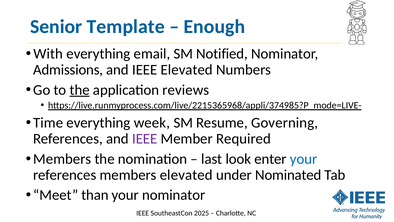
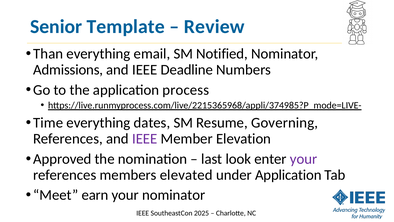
Enough: Enough -> Review
With: With -> Than
IEEE Elevated: Elevated -> Deadline
the at (80, 90) underline: present -> none
reviews: reviews -> process
week: week -> dates
Required: Required -> Elevation
Members at (62, 159): Members -> Approved
your at (304, 159) colour: blue -> purple
under Nominated: Nominated -> Application
than: than -> earn
